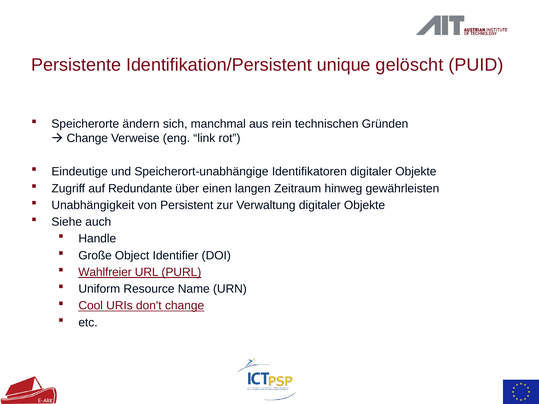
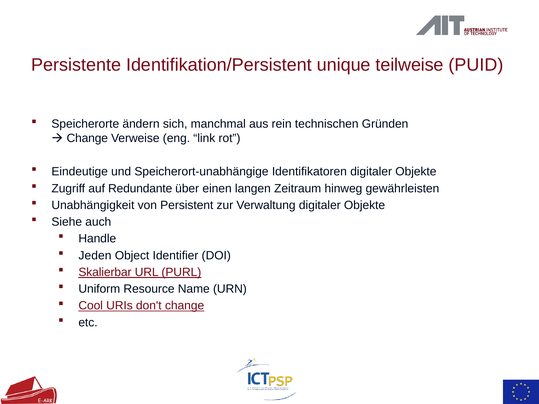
gelöscht: gelöscht -> teilweise
Große: Große -> Jeden
Wahlfreier: Wahlfreier -> Skalierbar
